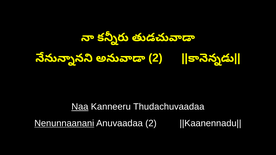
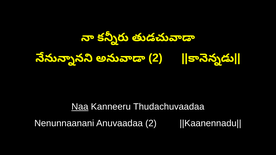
Nenunnaanani underline: present -> none
